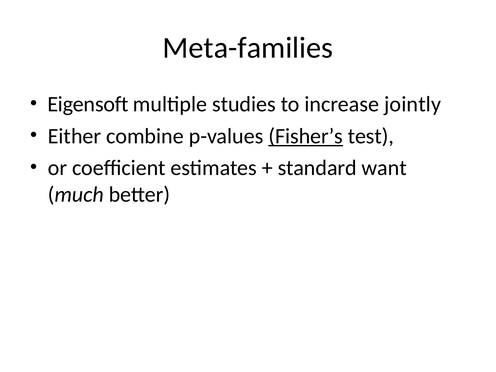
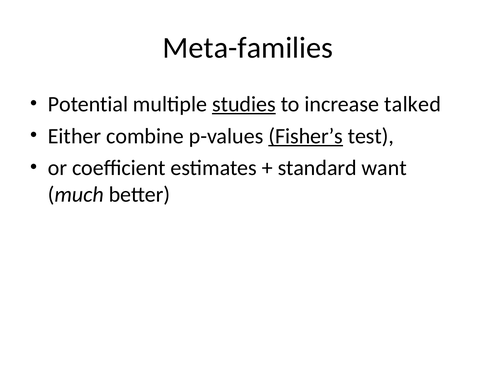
Eigensoft: Eigensoft -> Potential
studies underline: none -> present
jointly: jointly -> talked
